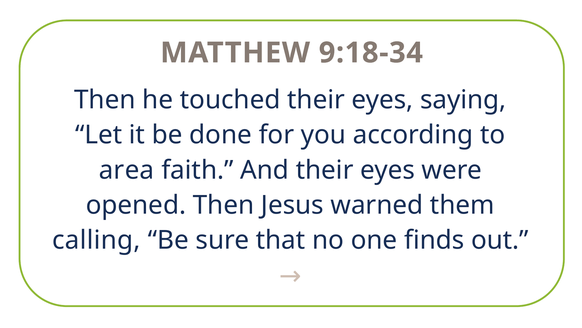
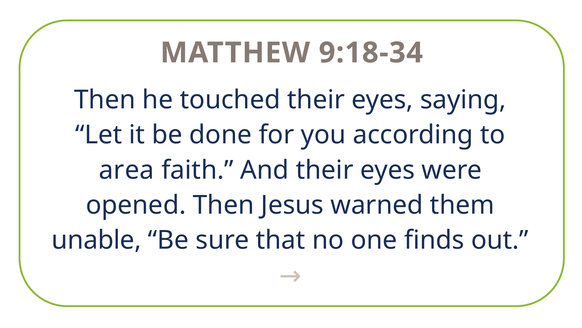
calling: calling -> unable
